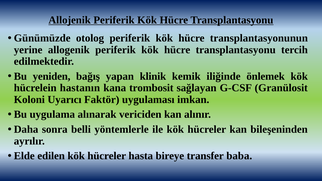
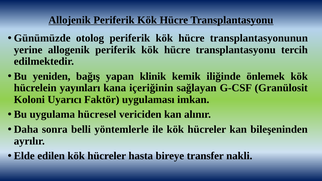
hastanın: hastanın -> yayınları
trombosit: trombosit -> içeriğinin
alınarak: alınarak -> hücresel
baba: baba -> nakli
